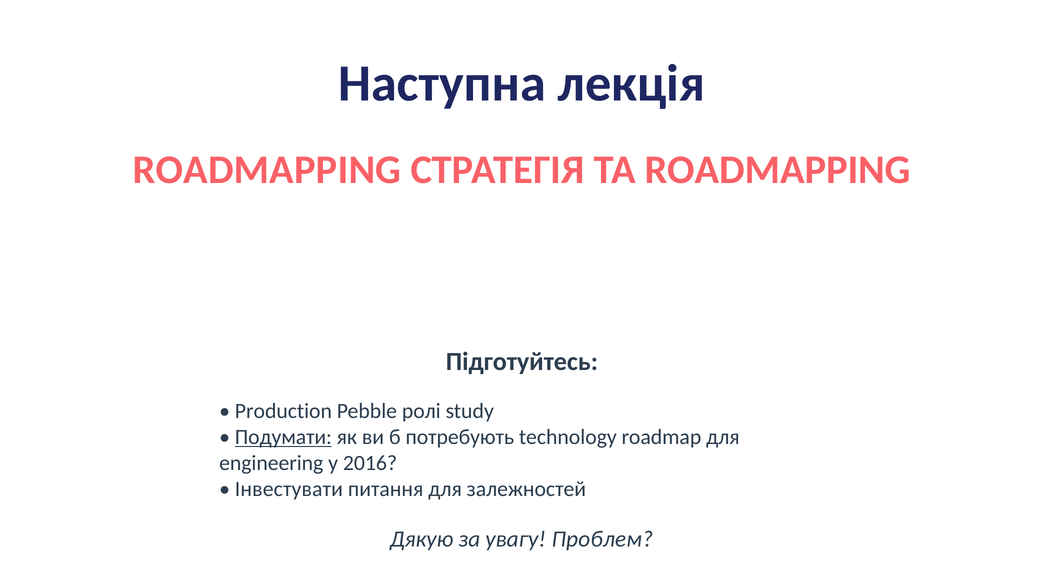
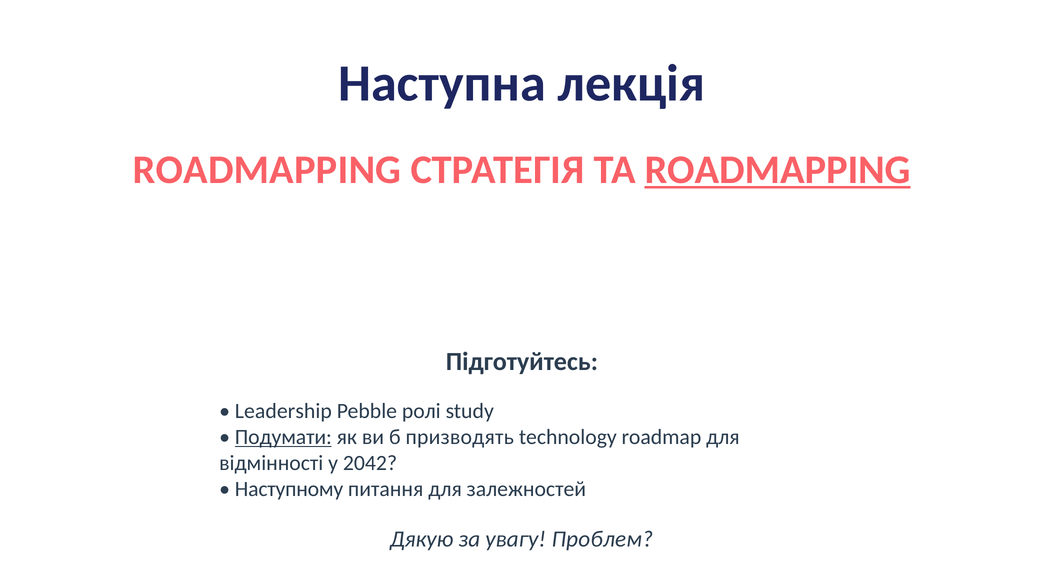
ROADMAPPING at (778, 170) underline: none -> present
Production: Production -> Leadership
потребують: потребують -> призводять
engineering: engineering -> відмінності
2016: 2016 -> 2042
Інвестувати: Інвестувати -> Наступному
